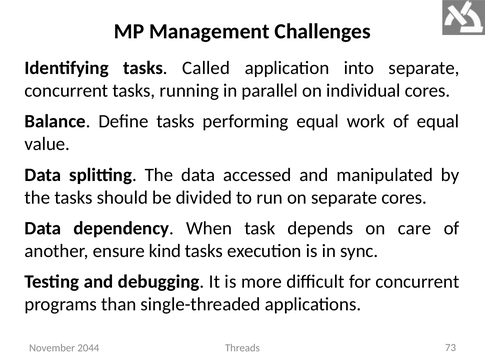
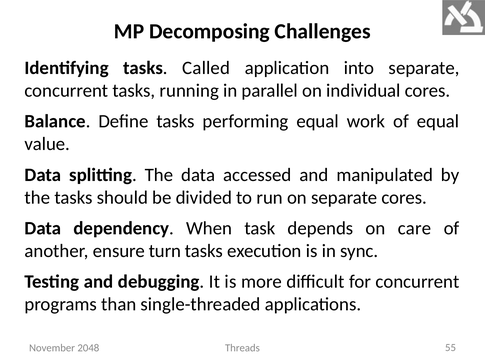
Management: Management -> Decomposing
kind: kind -> turn
2044: 2044 -> 2048
73: 73 -> 55
